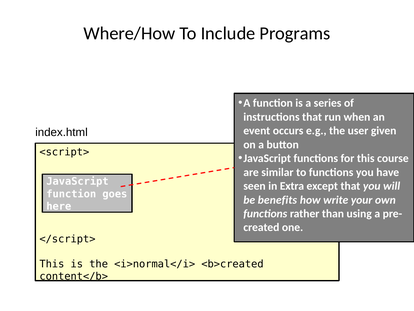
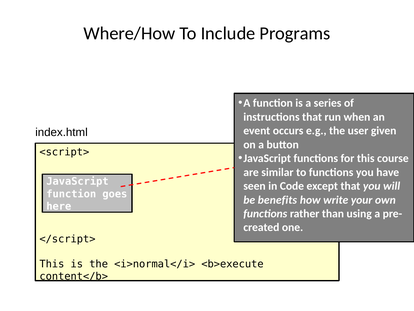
Extra: Extra -> Code
<b>created: <b>created -> <b>execute
